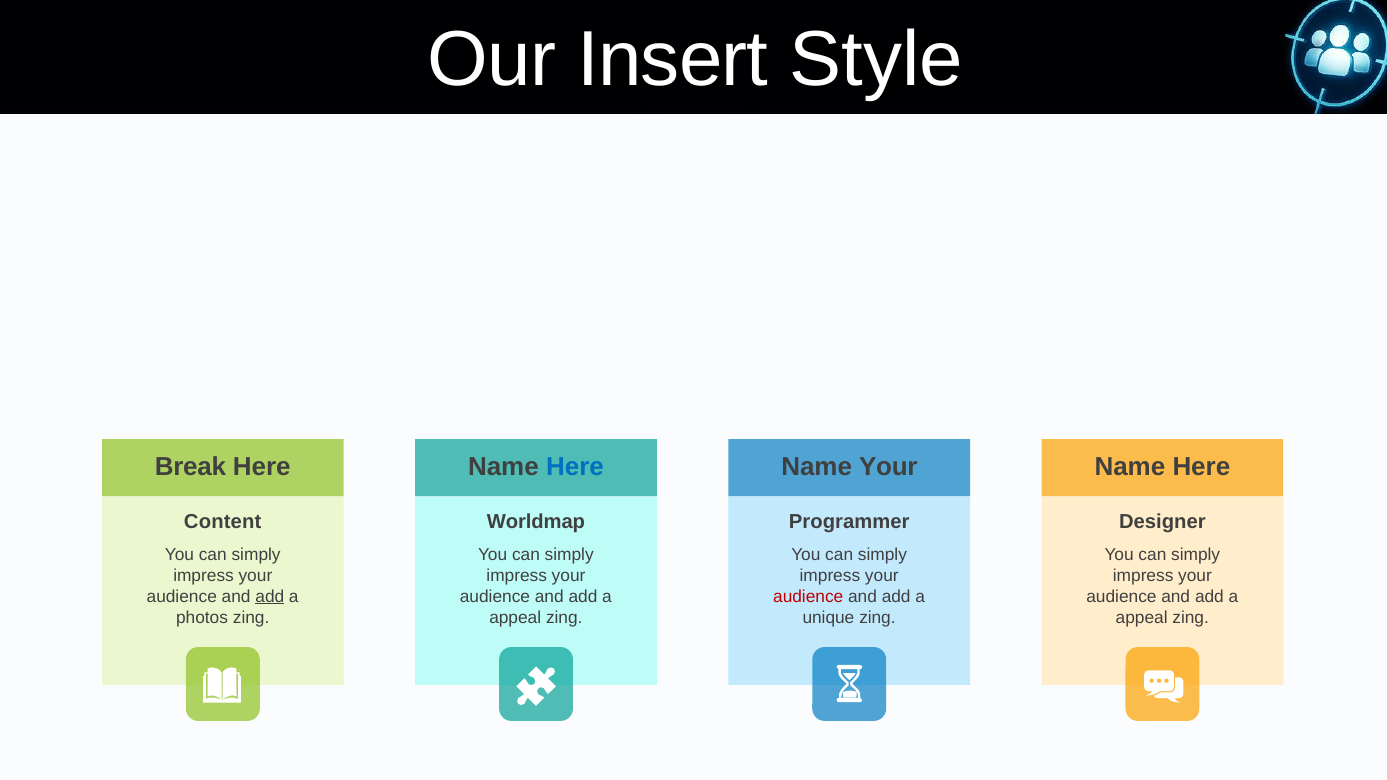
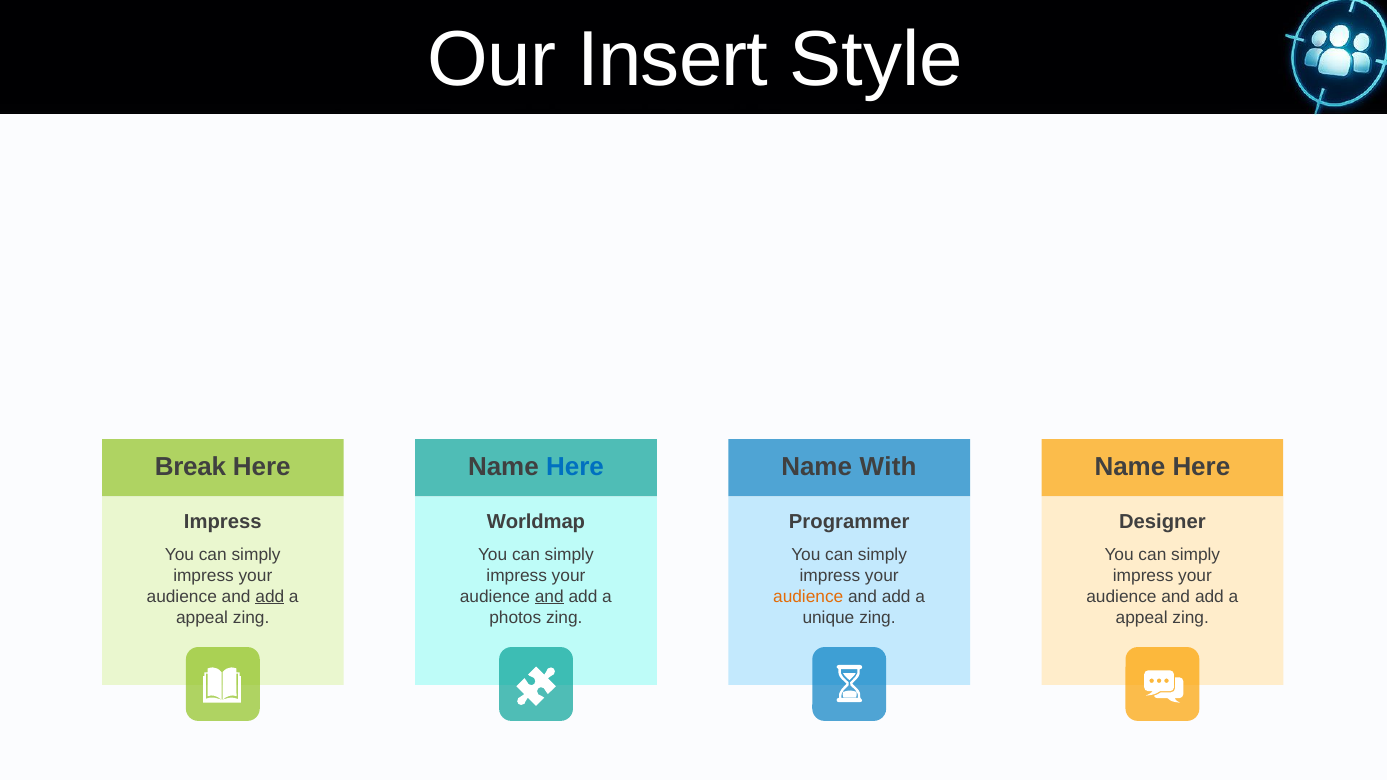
Name Your: Your -> With
Content at (223, 522): Content -> Impress
and at (549, 597) underline: none -> present
audience at (808, 597) colour: red -> orange
photos at (202, 617): photos -> appeal
appeal at (515, 617): appeal -> photos
